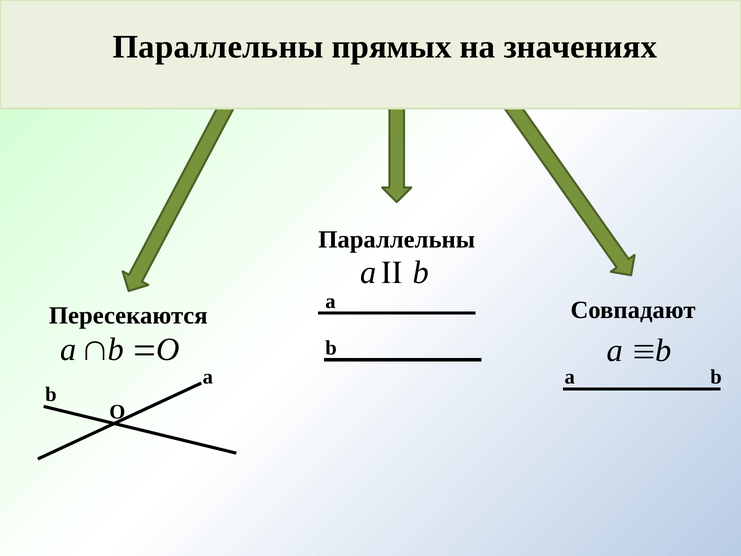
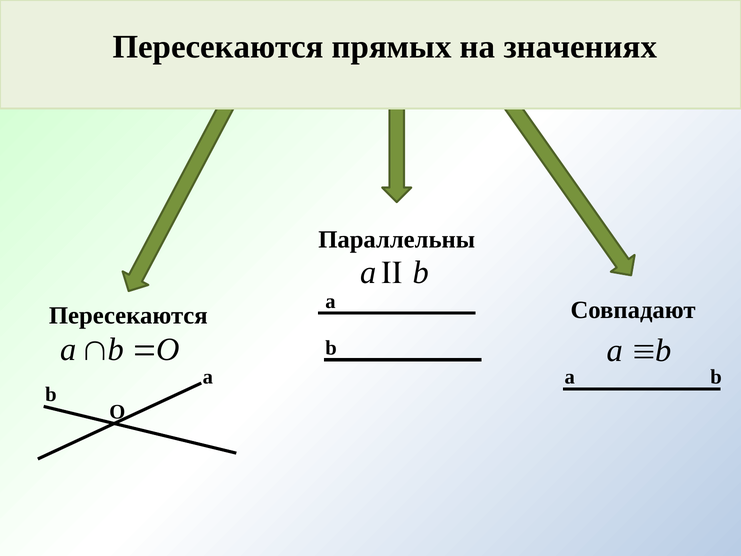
Параллельны at (218, 47): Параллельны -> Пересекаются
